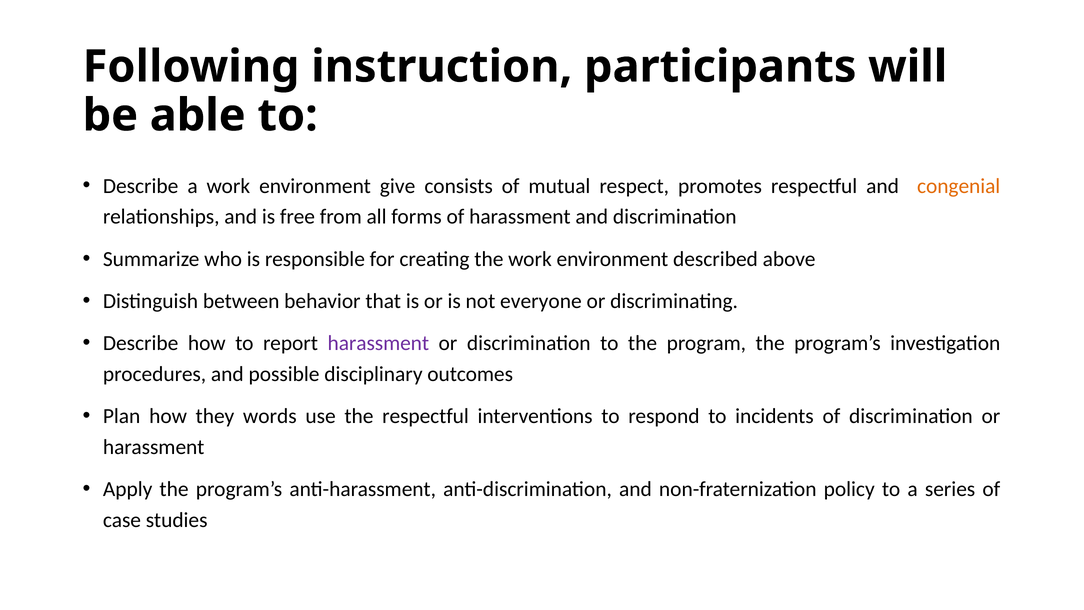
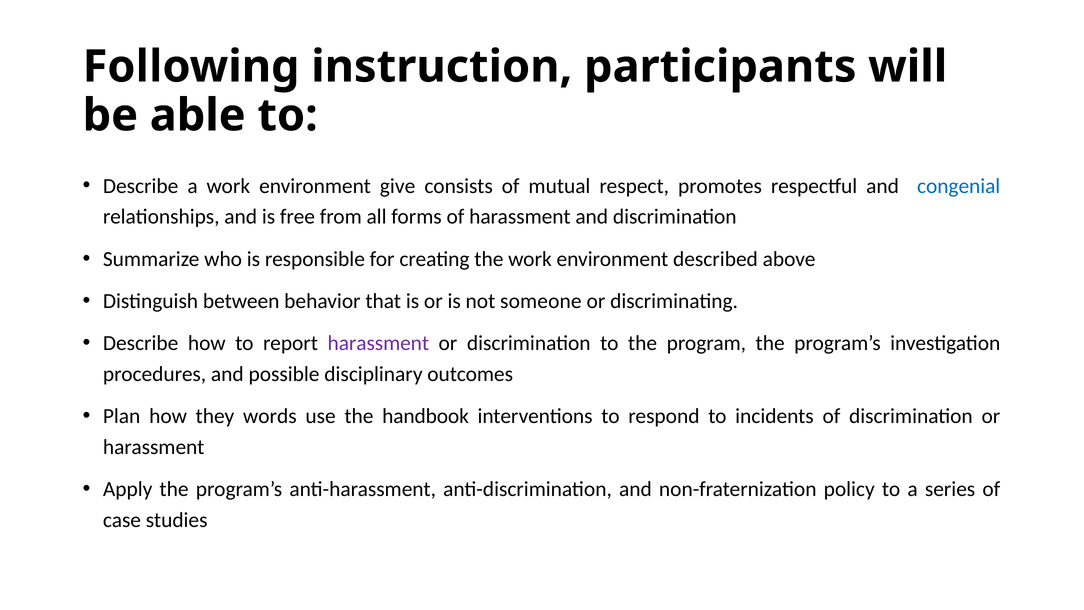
congenial colour: orange -> blue
everyone: everyone -> someone
the respectful: respectful -> handbook
